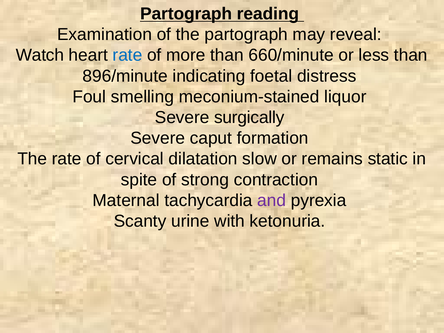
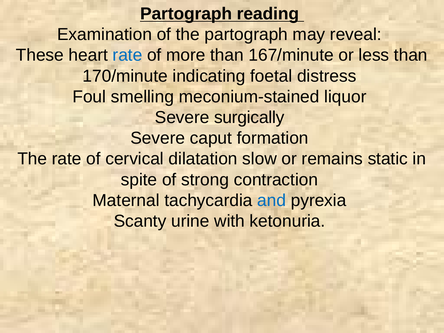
Watch: Watch -> These
660/minute: 660/minute -> 167/minute
896/minute: 896/minute -> 170/minute
and colour: purple -> blue
